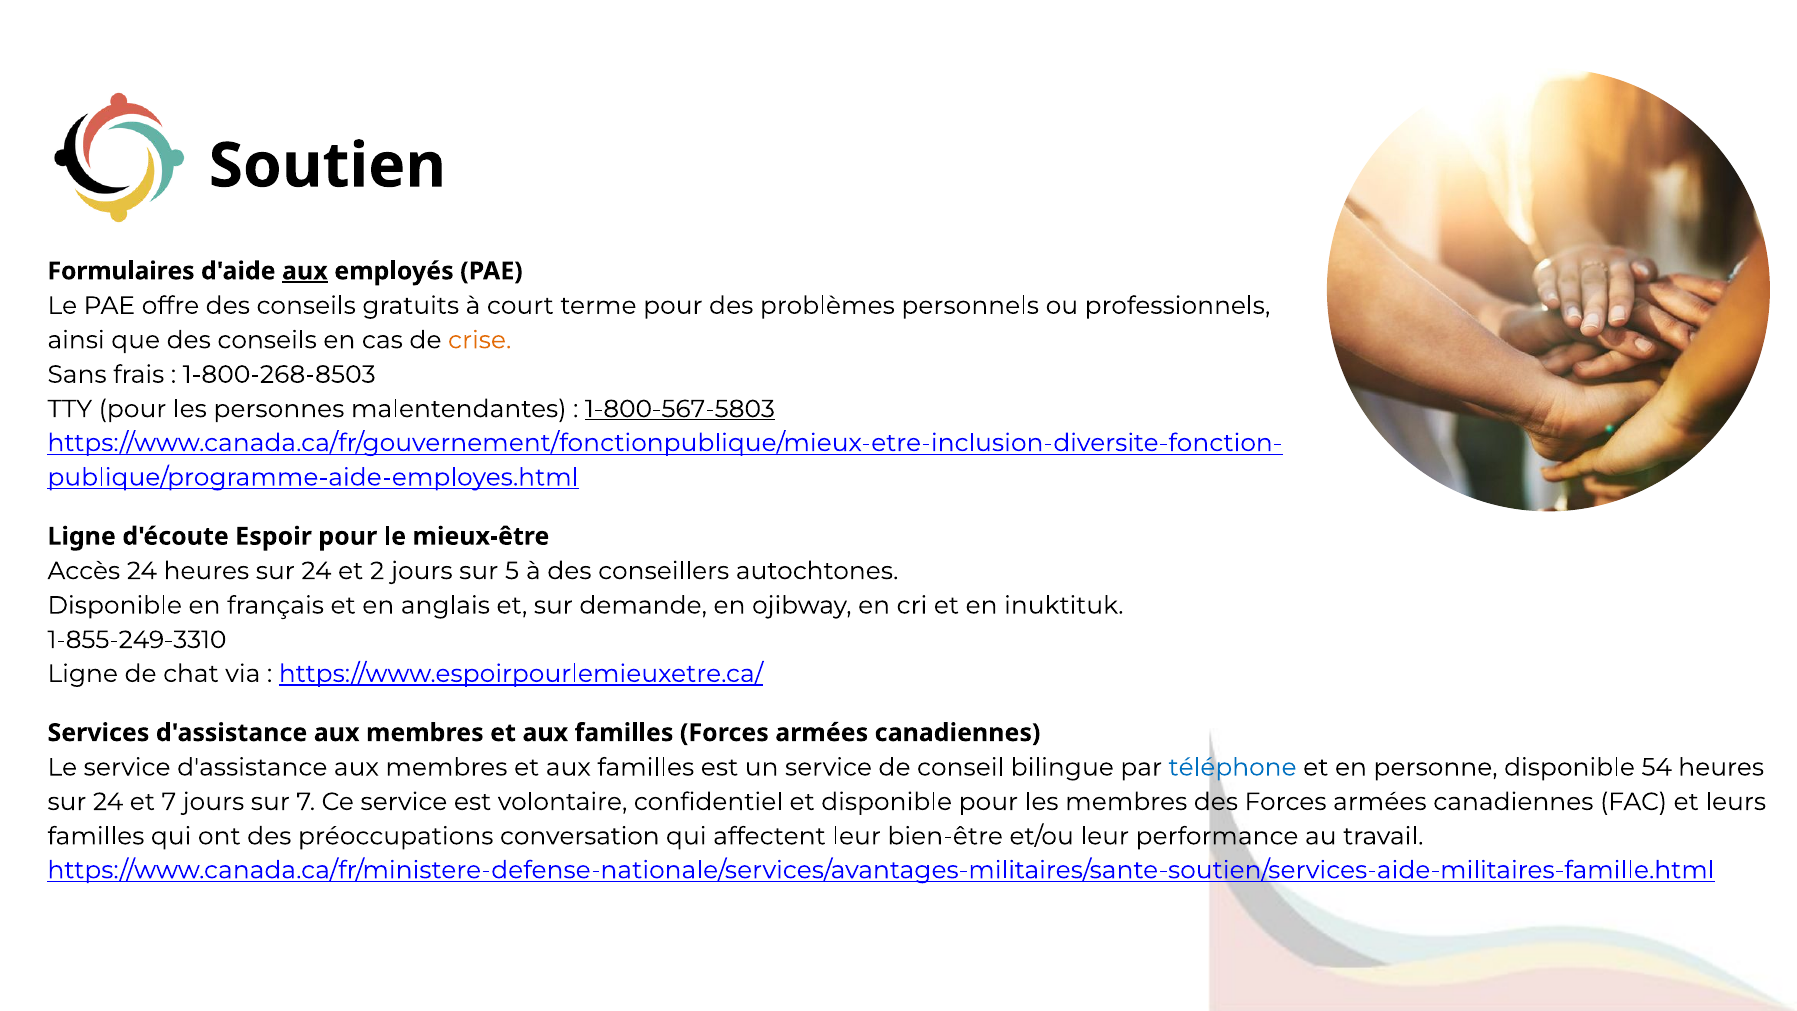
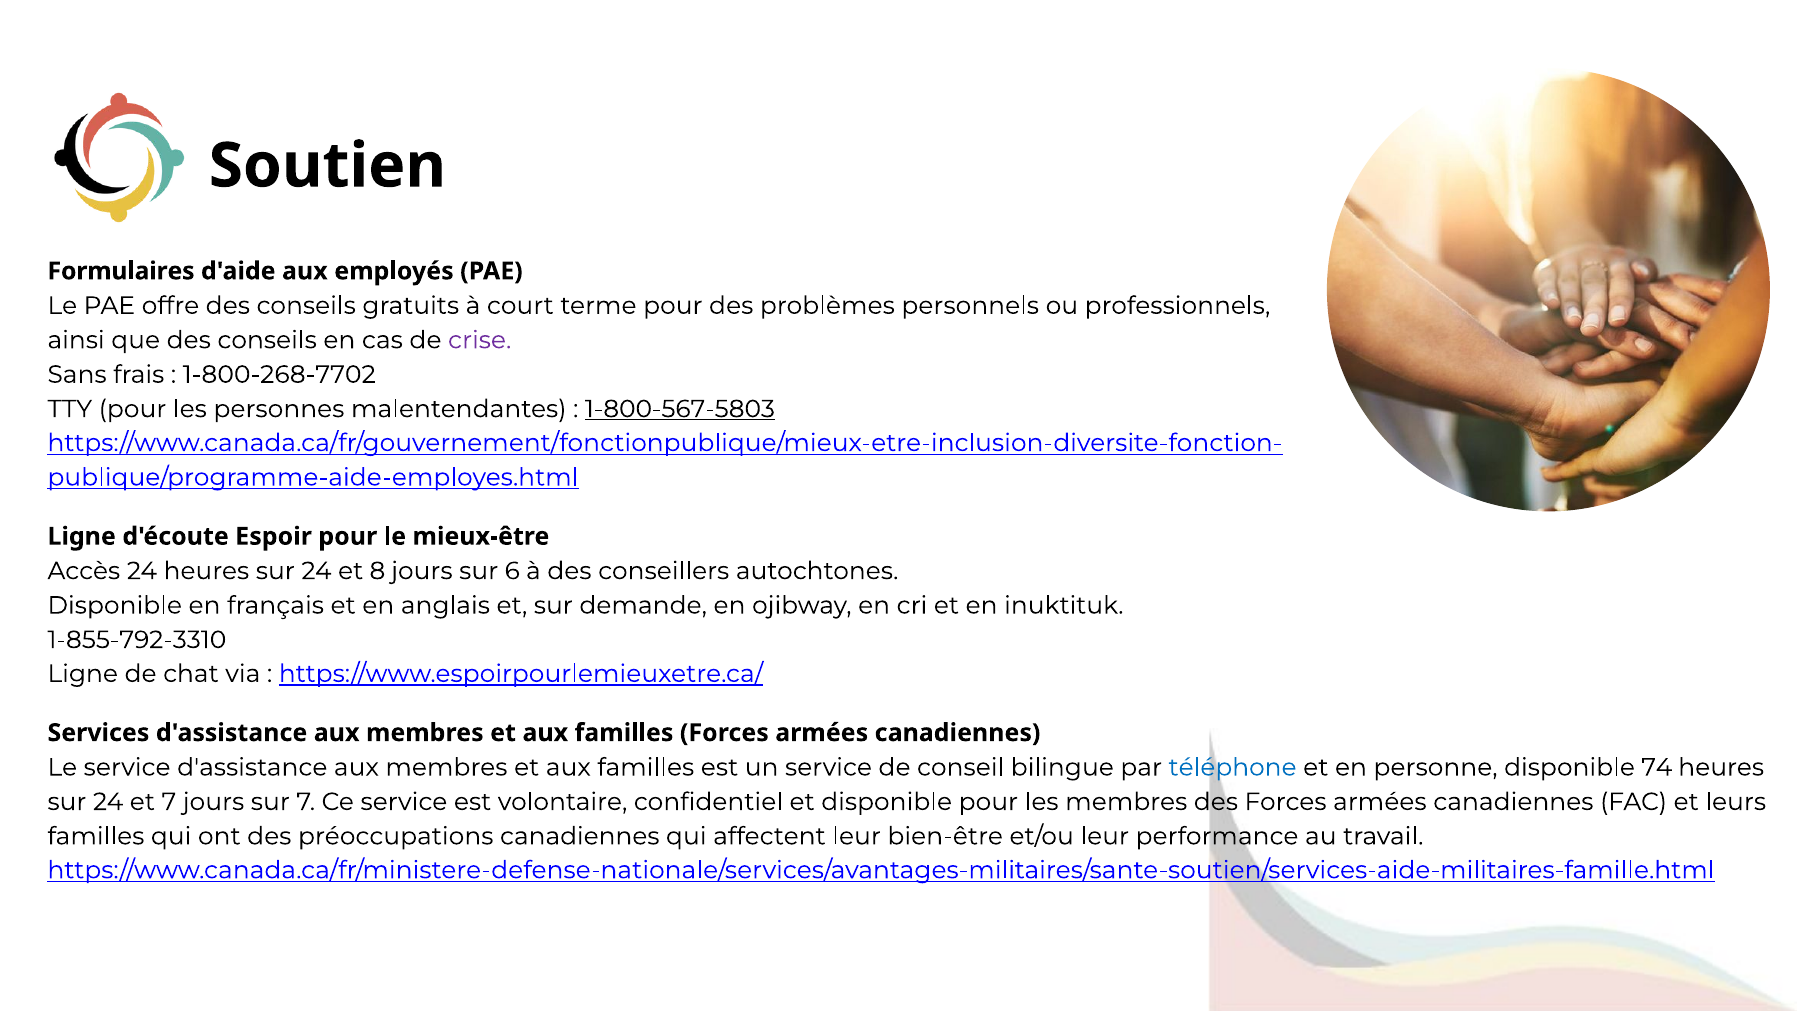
aux at (305, 271) underline: present -> none
crise colour: orange -> purple
1-800-268-8503: 1-800-268-8503 -> 1-800-268-7702
2: 2 -> 8
5: 5 -> 6
1-855-249-3310: 1-855-249-3310 -> 1-855-792-3310
54: 54 -> 74
préoccupations conversation: conversation -> canadiennes
